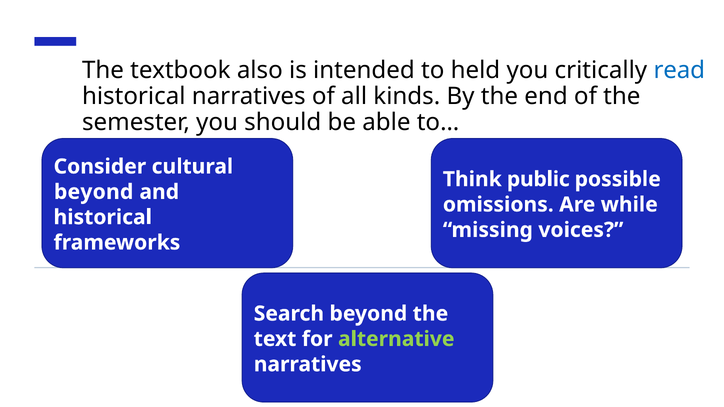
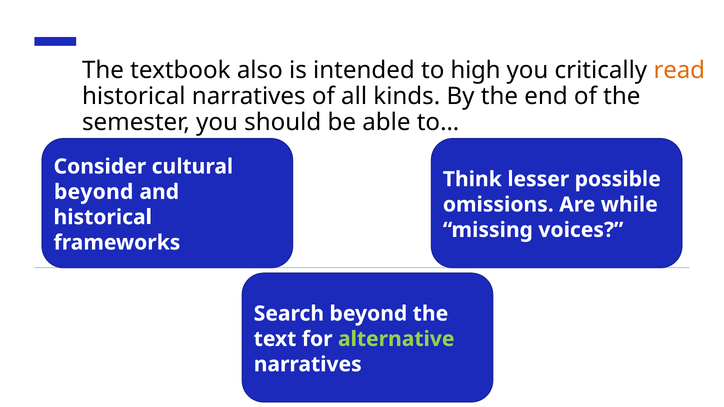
held: held -> high
read colour: blue -> orange
public: public -> lesser
